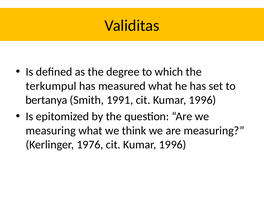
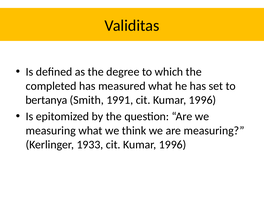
terkumpul: terkumpul -> completed
1976: 1976 -> 1933
